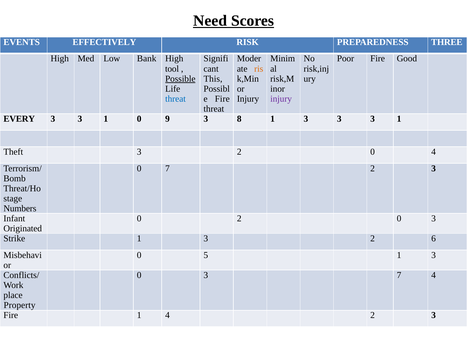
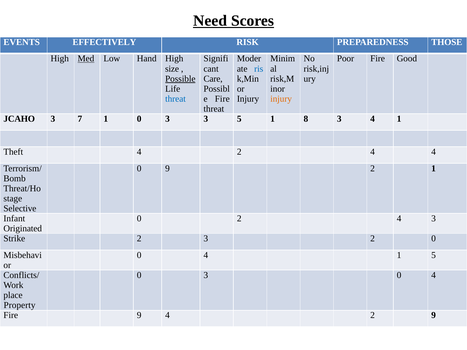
THREE: THREE -> THOSE
Med underline: none -> present
Bank: Bank -> Hand
tool: tool -> size
ris colour: orange -> blue
This: This -> Care
injury at (281, 99) colour: purple -> orange
EVERY: EVERY -> JCAHO
3 at (80, 119): 3 -> 7
1 0 9: 9 -> 3
3 8: 8 -> 5
3 at (306, 119): 3 -> 8
3 at (373, 119): 3 -> 4
Theft 3: 3 -> 4
0 at (373, 152): 0 -> 4
0 7: 7 -> 9
3 at (434, 168): 3 -> 1
Numbers: Numbers -> Selective
0 2 0: 0 -> 4
Strike 1: 1 -> 2
2 6: 6 -> 0
5 at (206, 255): 5 -> 4
3 at (434, 255): 3 -> 5
3 7: 7 -> 0
Fire 1: 1 -> 9
4 2 3: 3 -> 9
